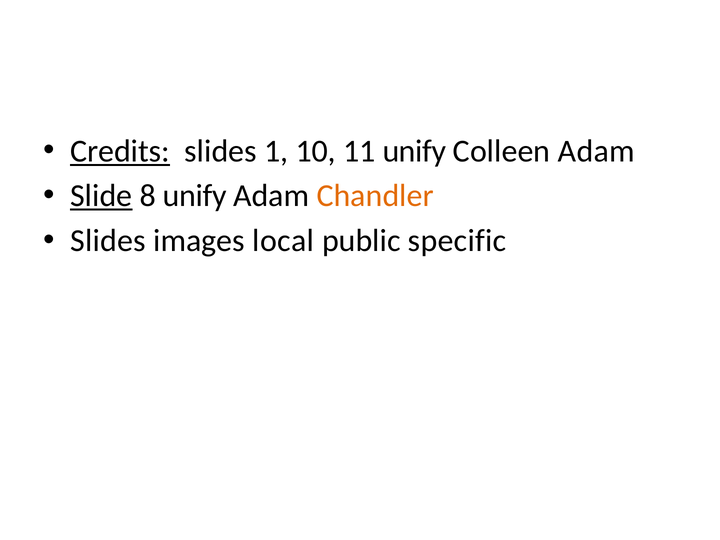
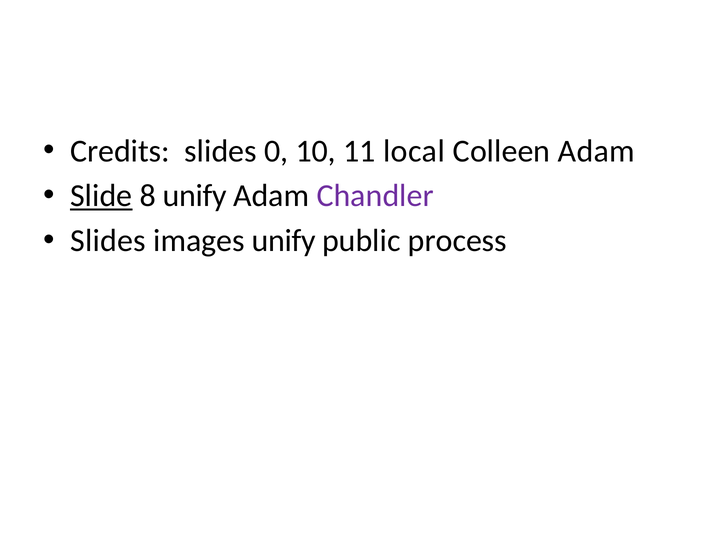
Credits underline: present -> none
1: 1 -> 0
11 unify: unify -> local
Chandler colour: orange -> purple
images local: local -> unify
specific: specific -> process
